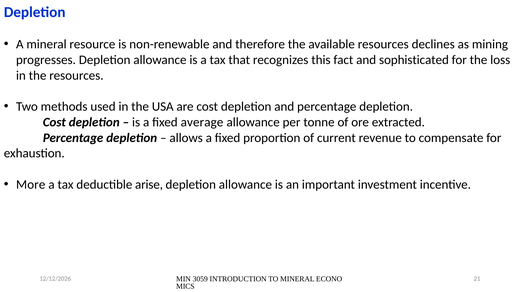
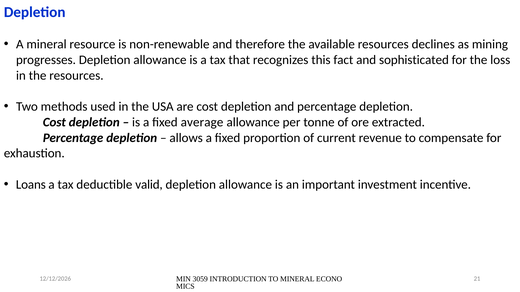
More: More -> Loans
arise: arise -> valid
